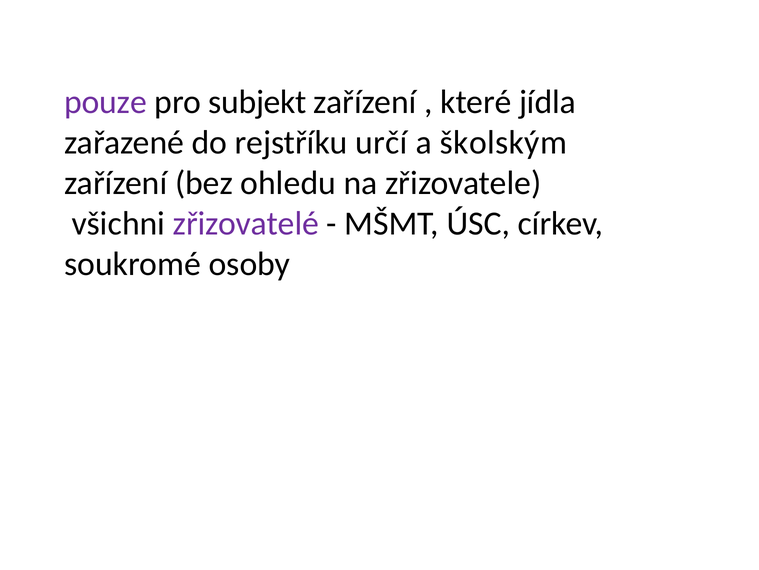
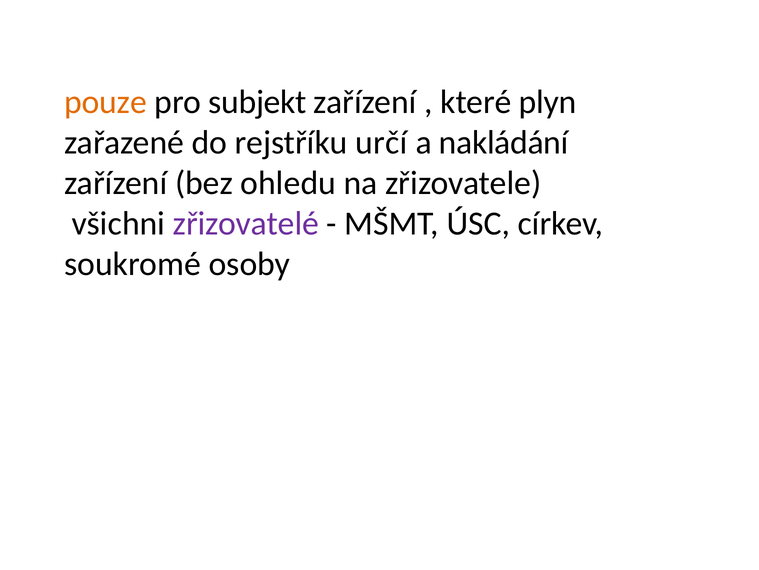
pouze colour: purple -> orange
jídla: jídla -> plyn
školským: školským -> nakládání
